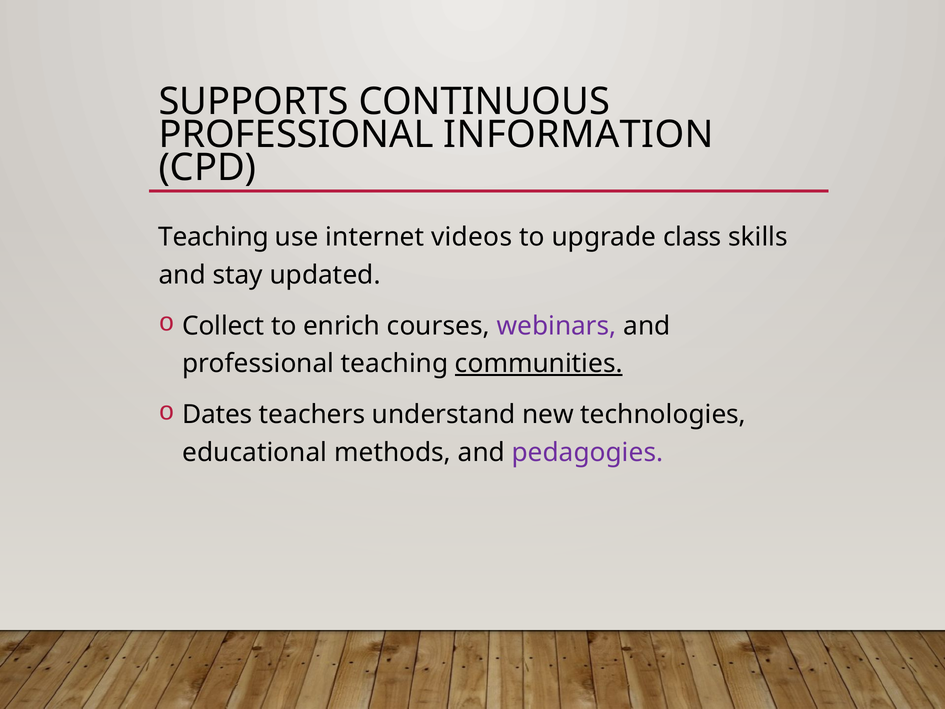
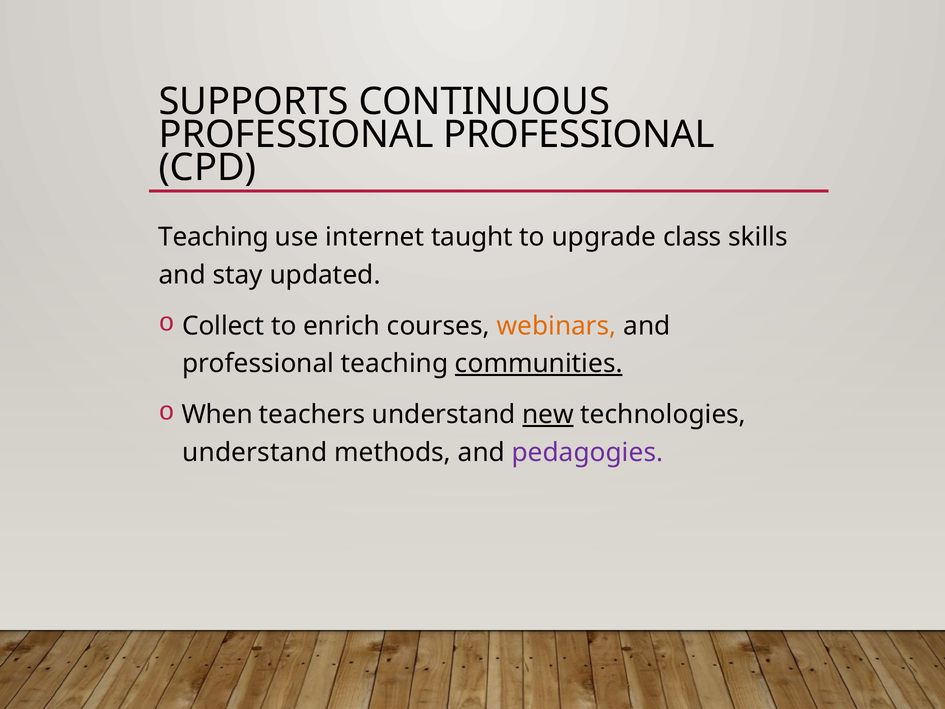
PROFESSIONAL INFORMATION: INFORMATION -> PROFESSIONAL
videos: videos -> taught
webinars colour: purple -> orange
Dates: Dates -> When
new underline: none -> present
educational at (255, 452): educational -> understand
